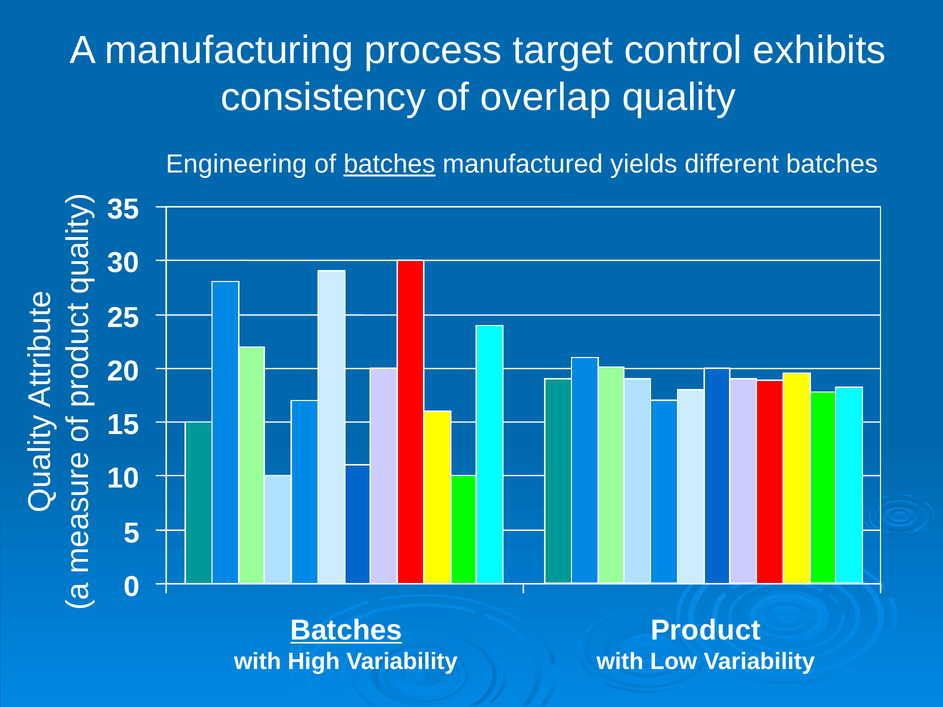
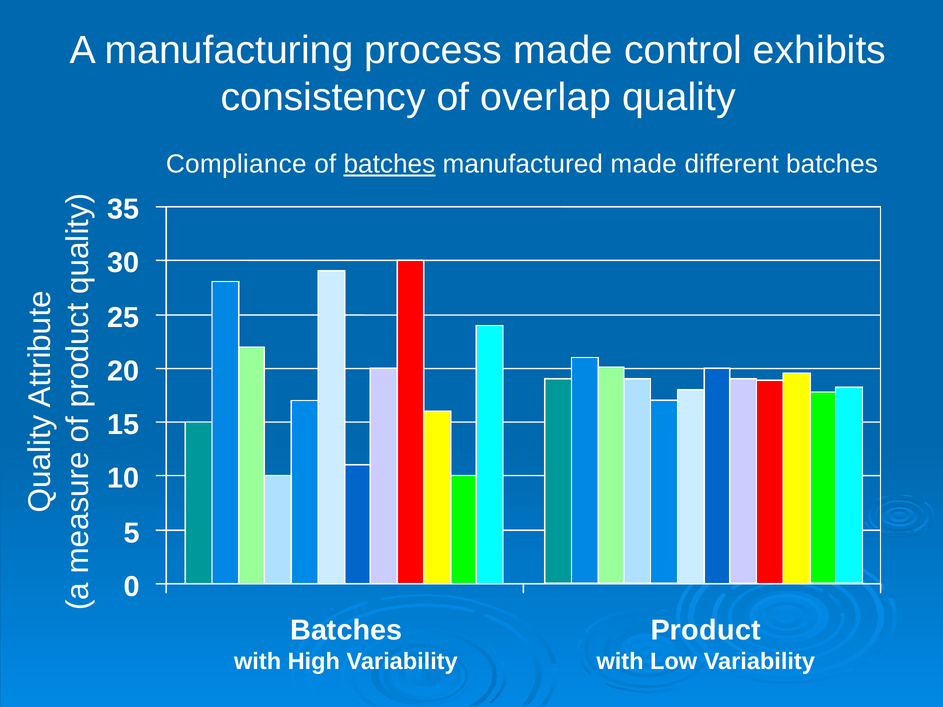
process target: target -> made
Engineering: Engineering -> Compliance
manufactured yields: yields -> made
Batches at (346, 631) underline: present -> none
